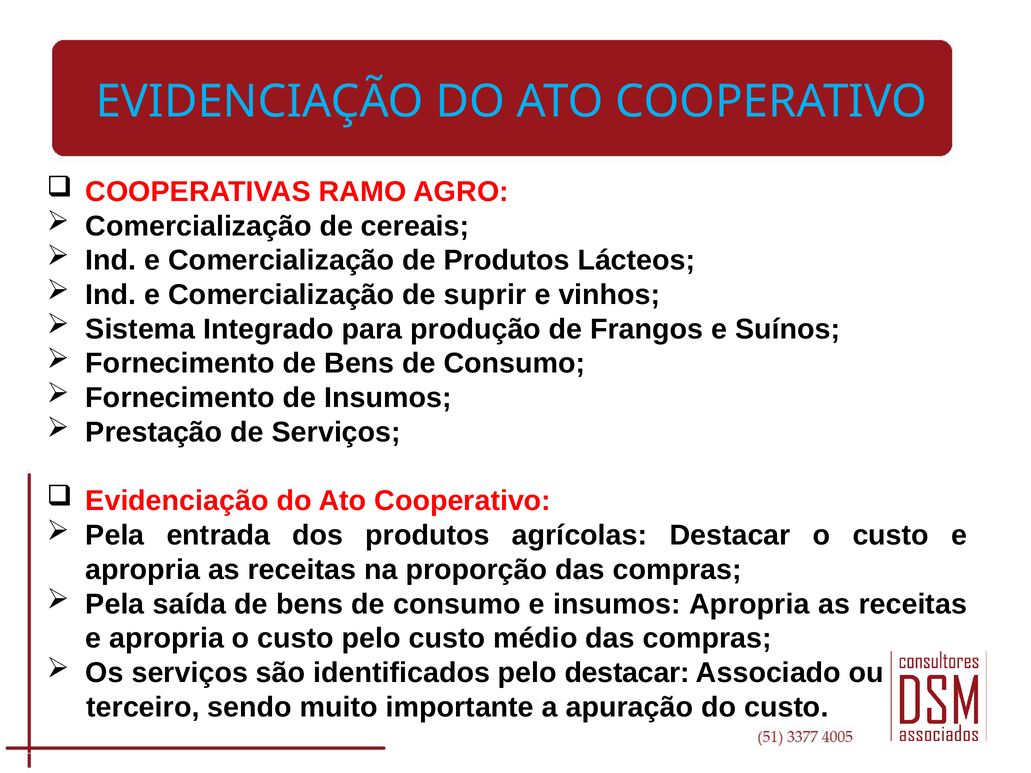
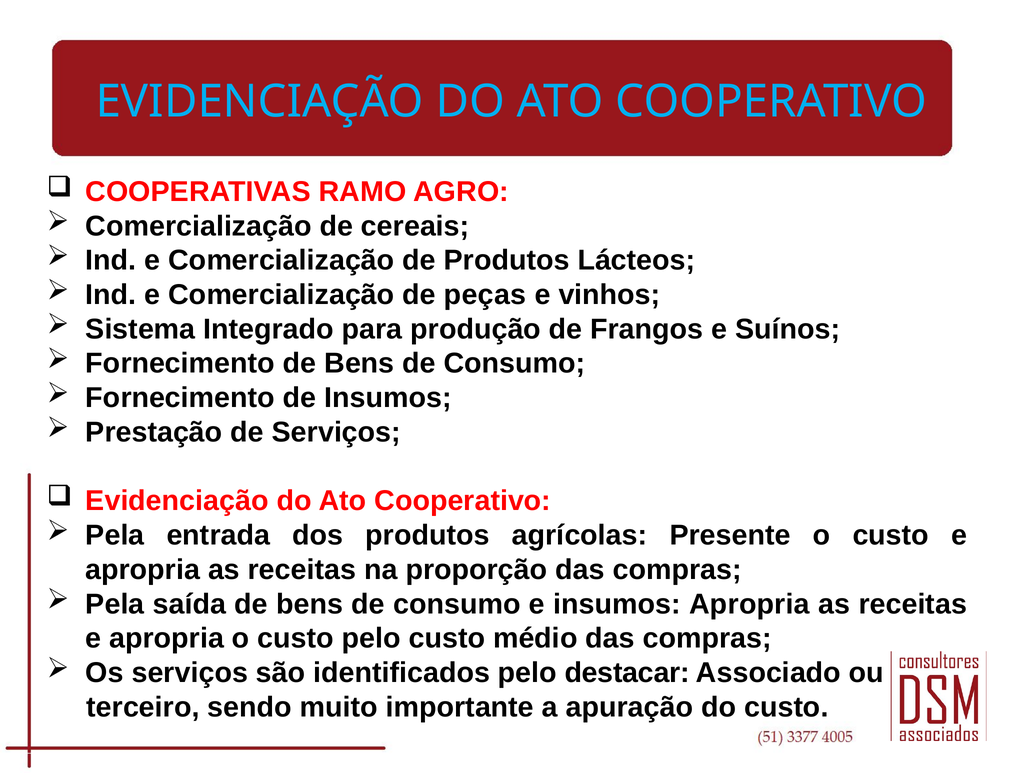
suprir: suprir -> peças
agrícolas Destacar: Destacar -> Presente
